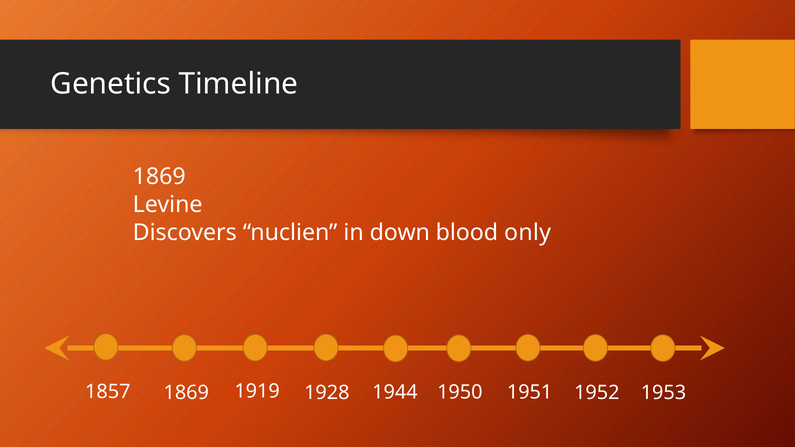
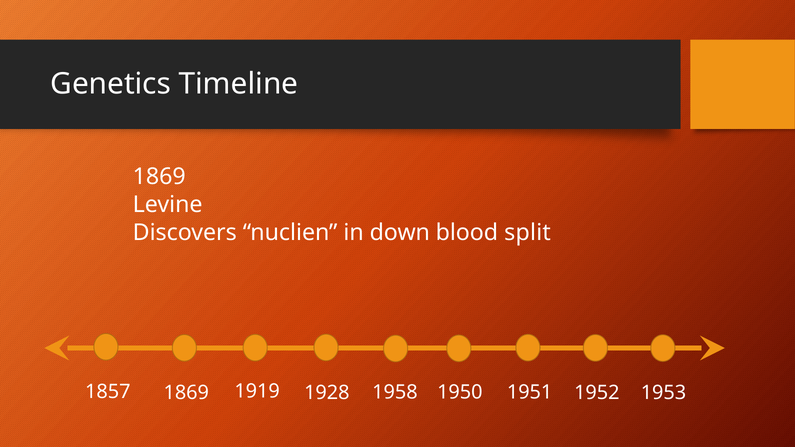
only: only -> split
1944: 1944 -> 1958
